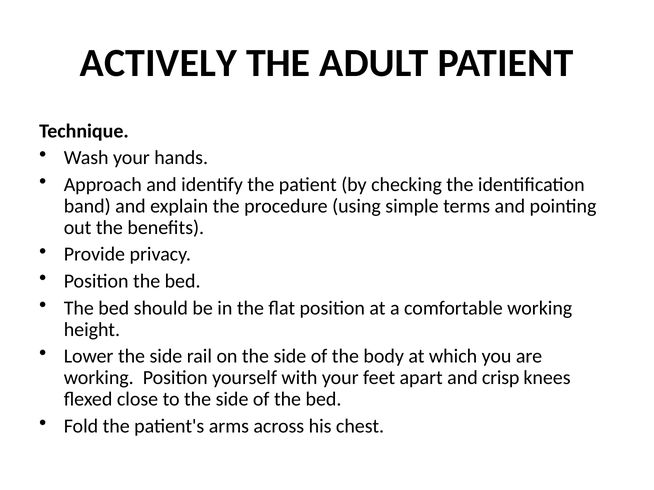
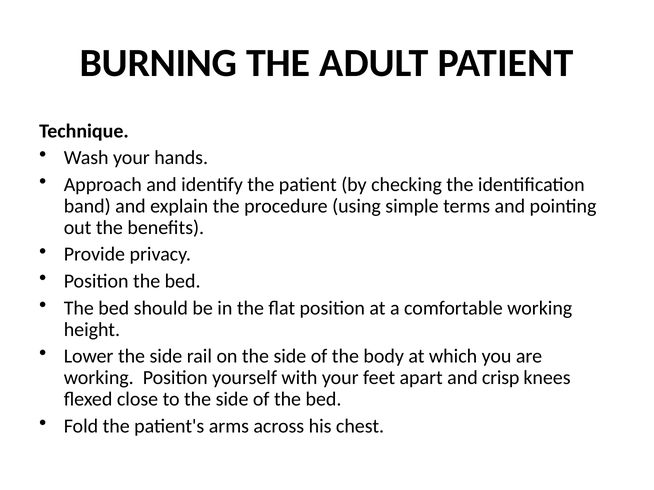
ACTIVELY: ACTIVELY -> BURNING
